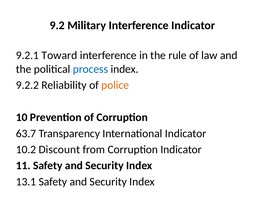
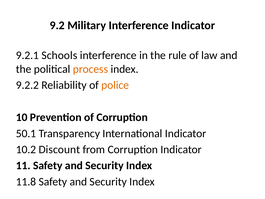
Toward: Toward -> Schools
process colour: blue -> orange
63.7: 63.7 -> 50.1
13.1: 13.1 -> 11.8
